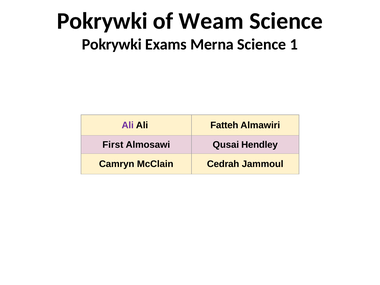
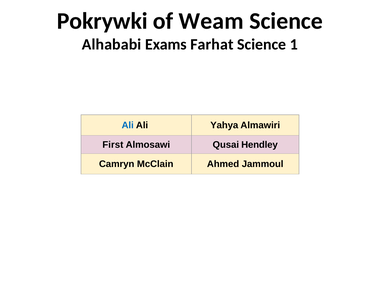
Pokrywki at (112, 44): Pokrywki -> Alhababi
Merna: Merna -> Farhat
Ali at (128, 125) colour: purple -> blue
Fatteh: Fatteh -> Yahya
Cedrah: Cedrah -> Ahmed
